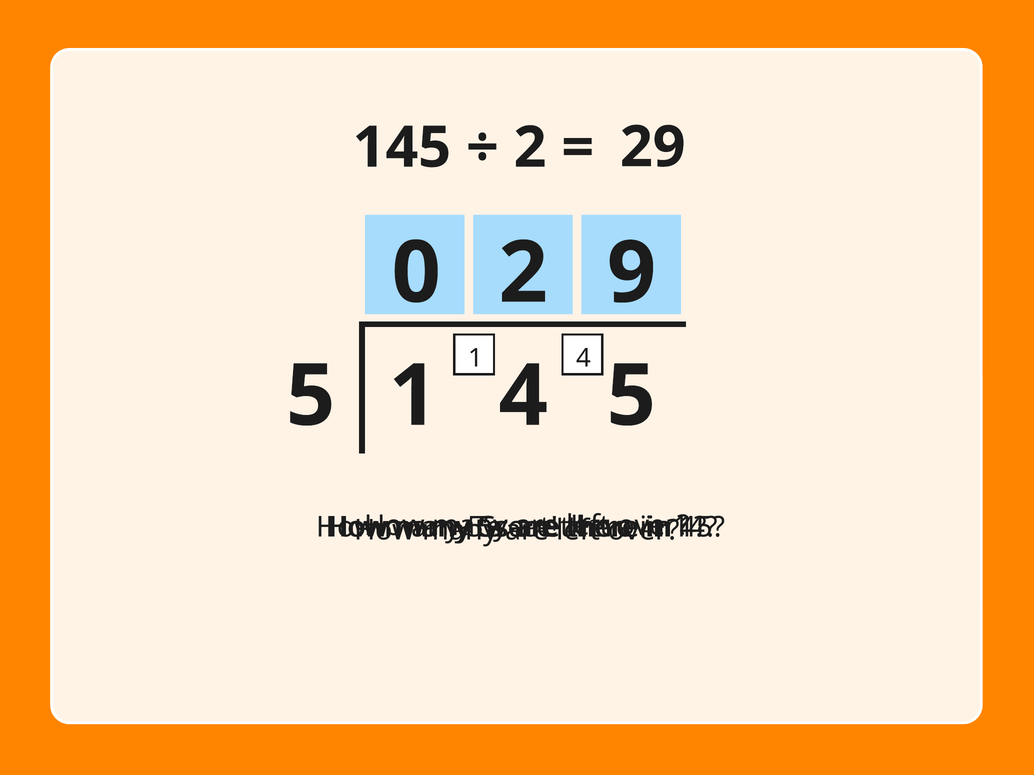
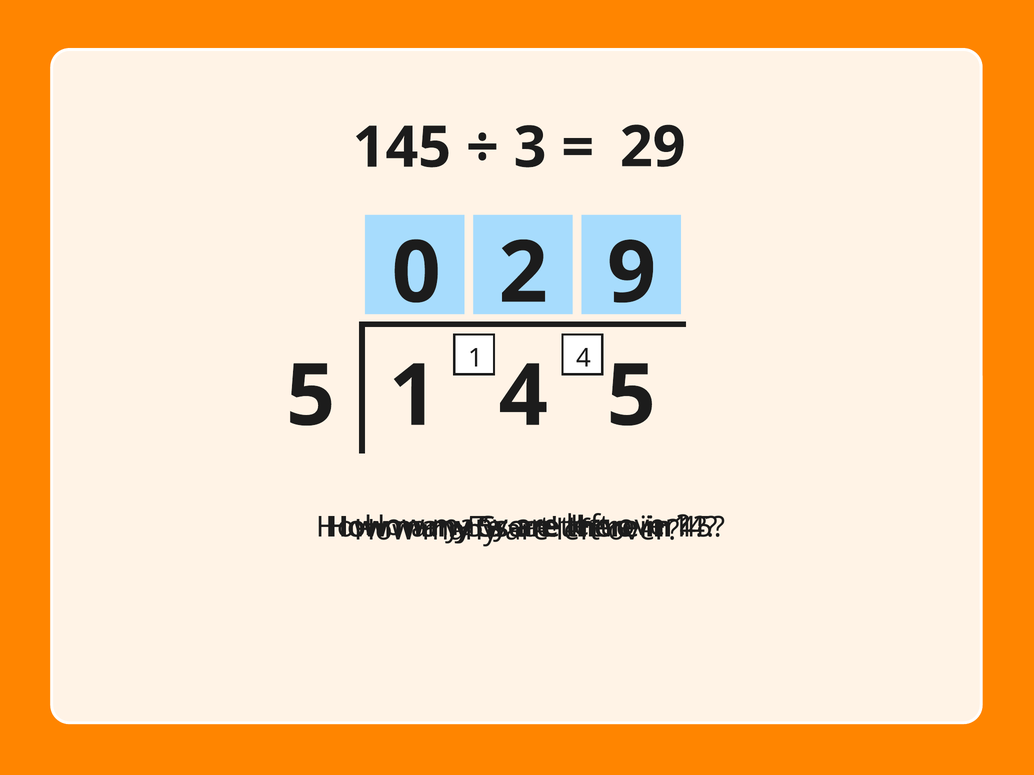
2 at (530, 148): 2 -> 3
